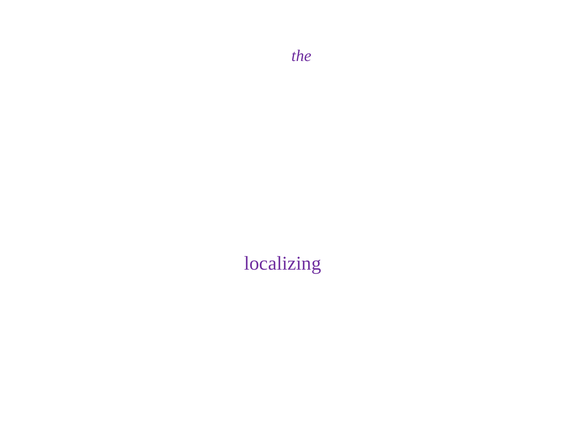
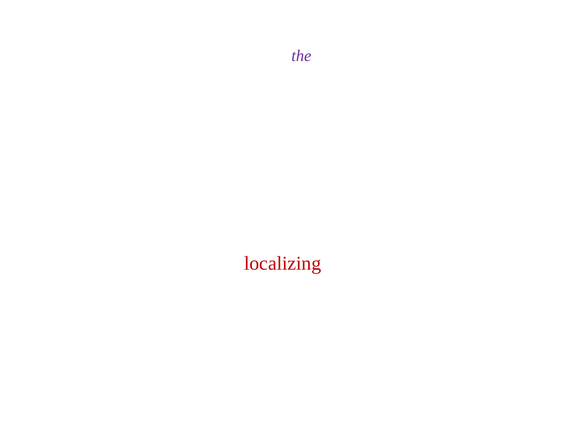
localizing colour: purple -> red
